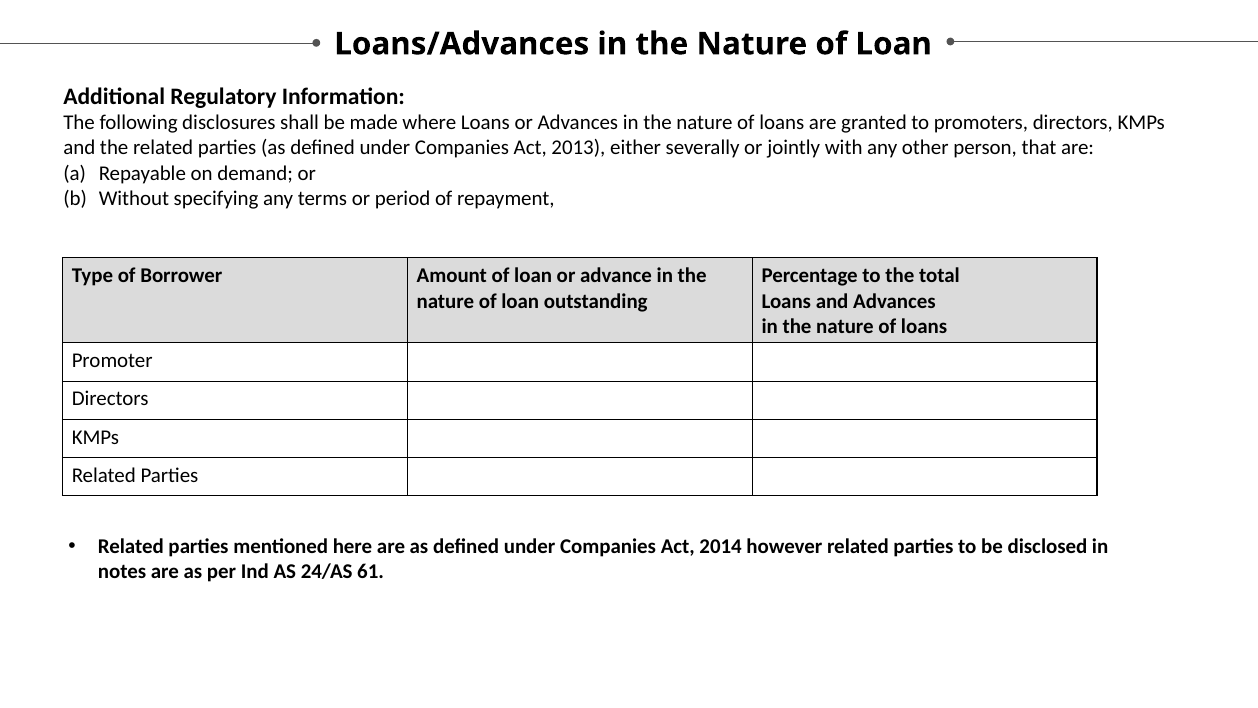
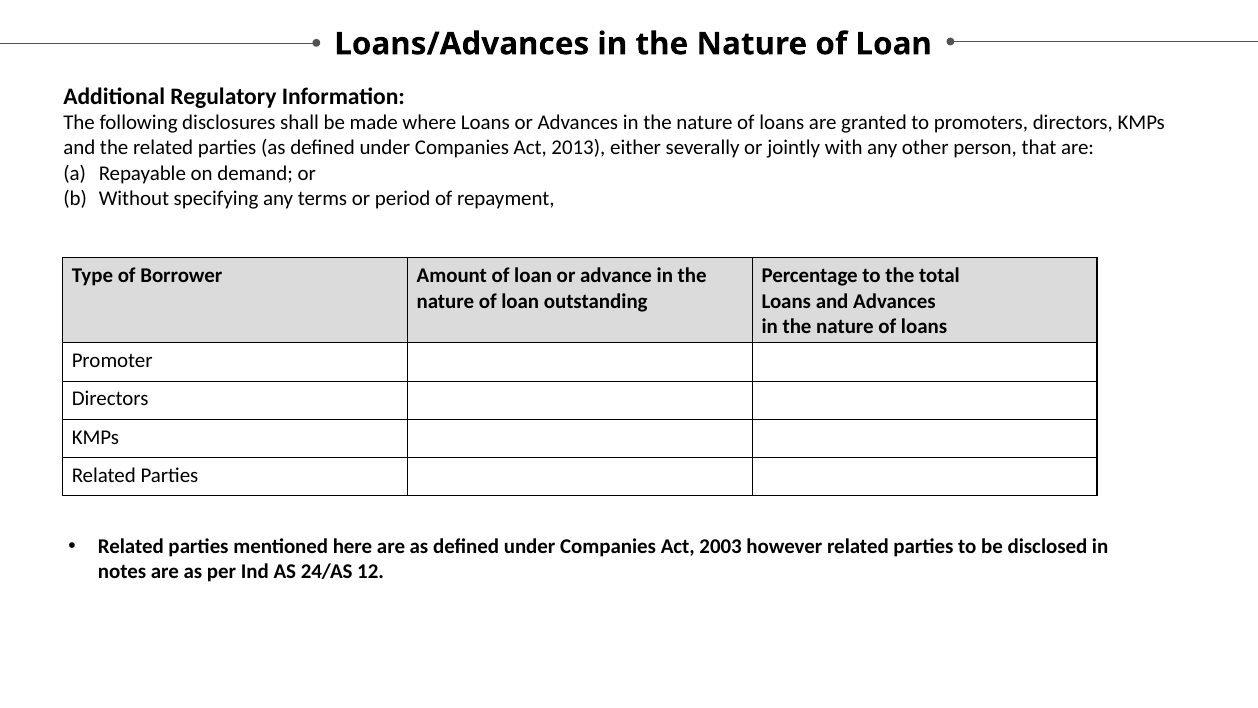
2014: 2014 -> 2003
61: 61 -> 12
